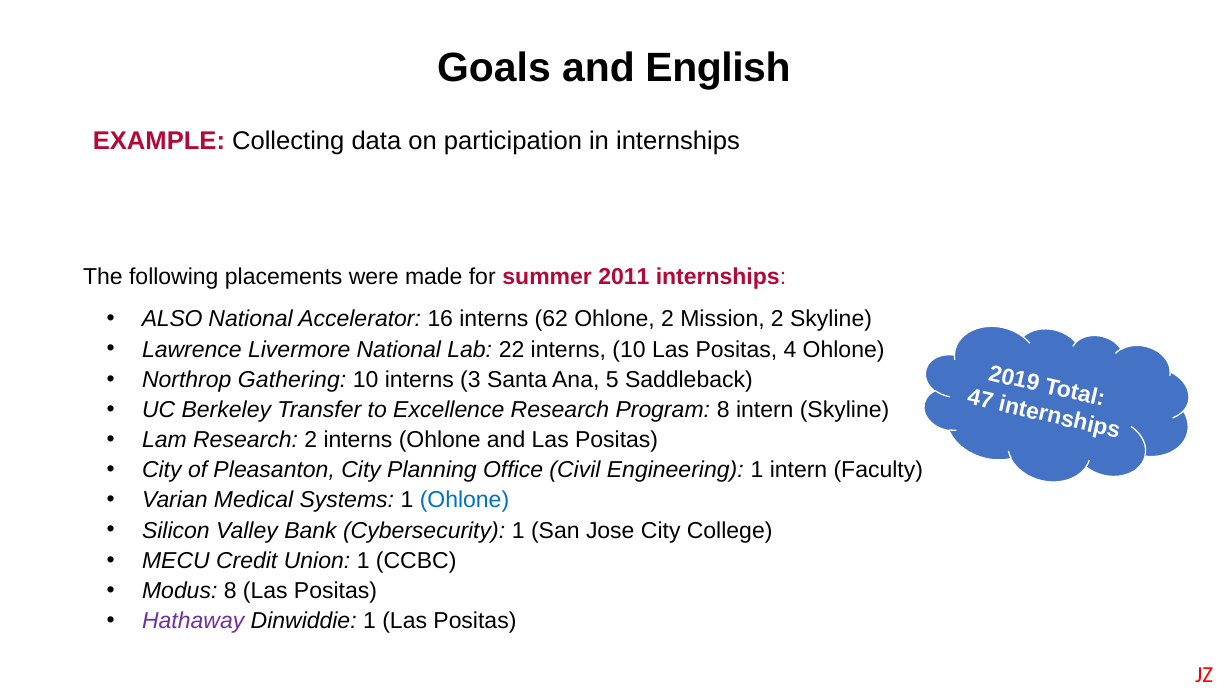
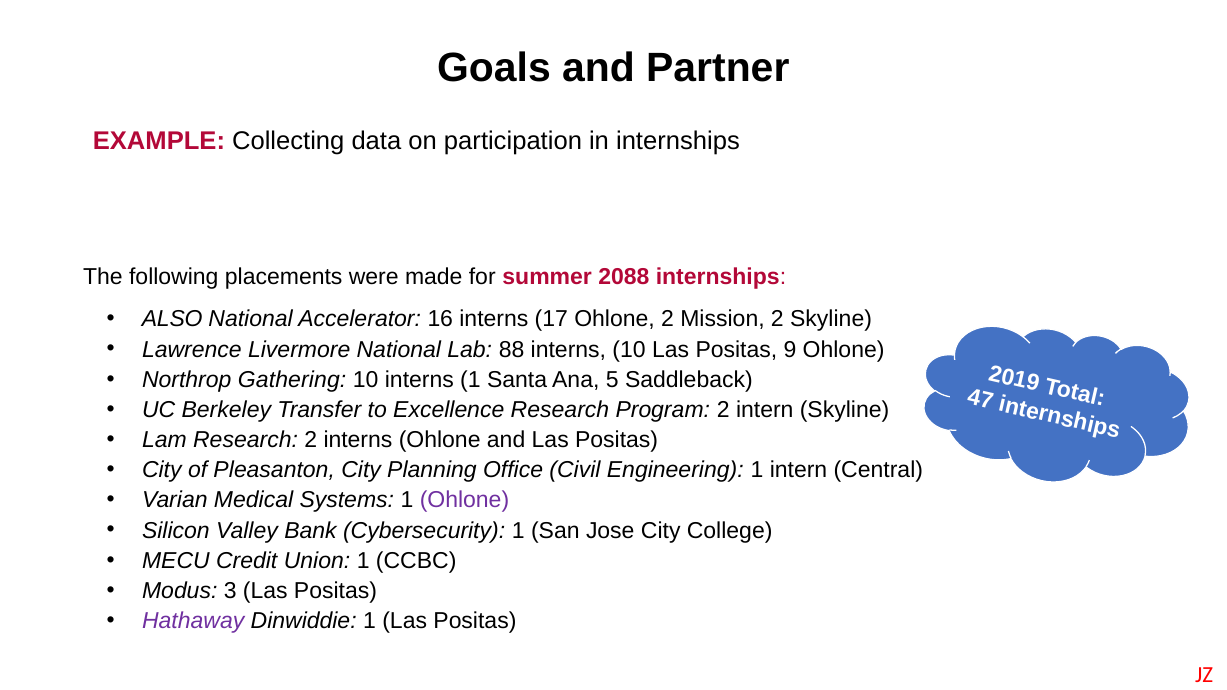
English: English -> Partner
2011: 2011 -> 2088
62: 62 -> 17
22: 22 -> 88
Positas 4: 4 -> 9
interns 3: 3 -> 1
Program 8: 8 -> 2
Faculty: Faculty -> Central
Ohlone at (464, 500) colour: blue -> purple
Modus 8: 8 -> 3
